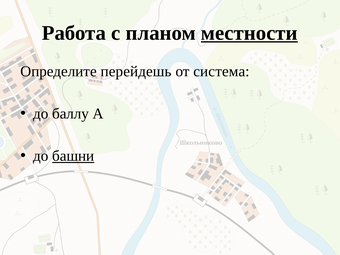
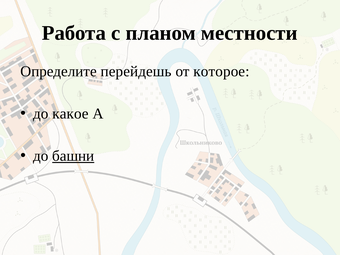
местности underline: present -> none
система: система -> которое
баллу: баллу -> какое
